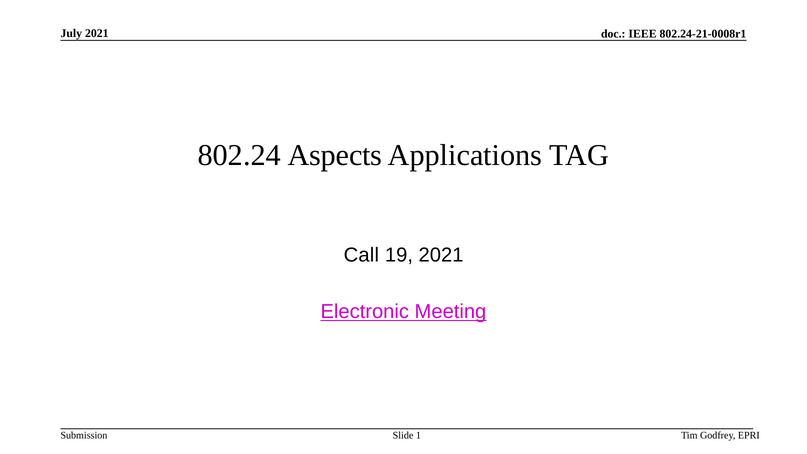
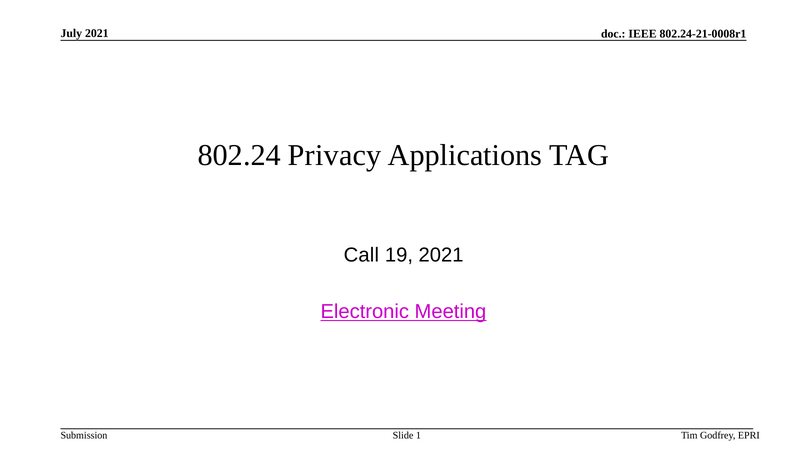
Aspects: Aspects -> Privacy
